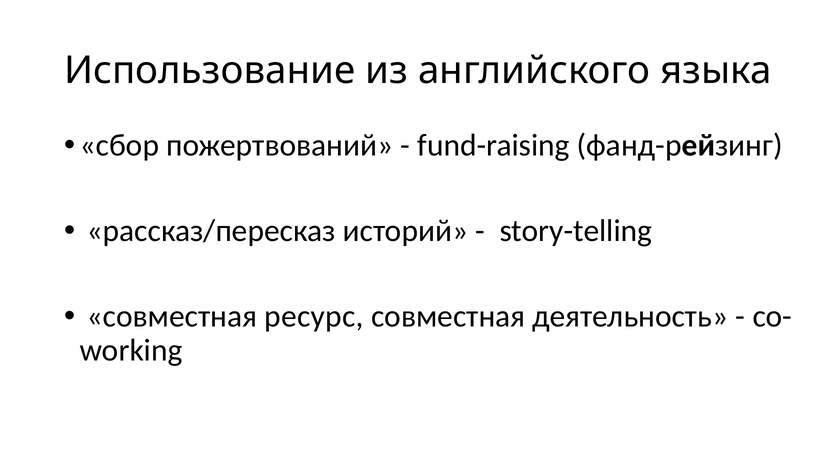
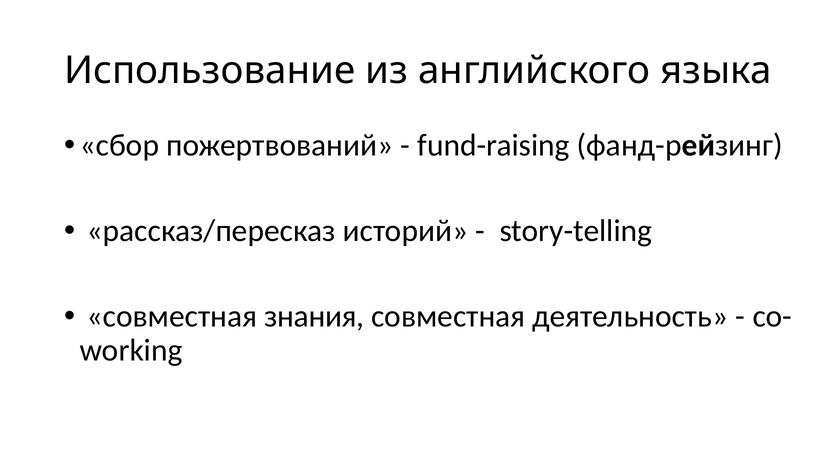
ресурс: ресурс -> знания
